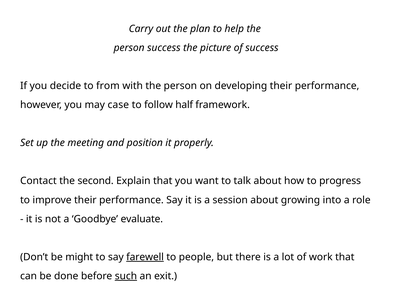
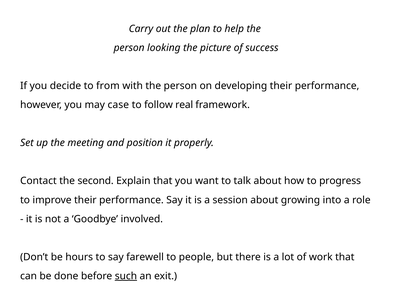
person success: success -> looking
half: half -> real
evaluate: evaluate -> involved
might: might -> hours
farewell underline: present -> none
